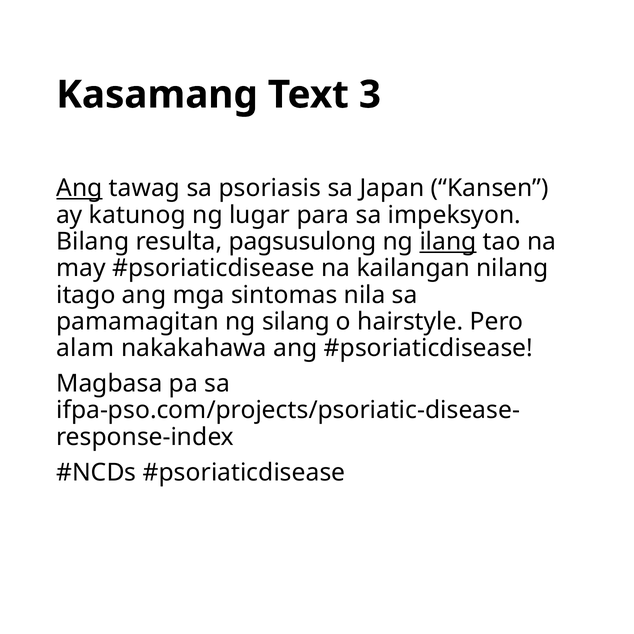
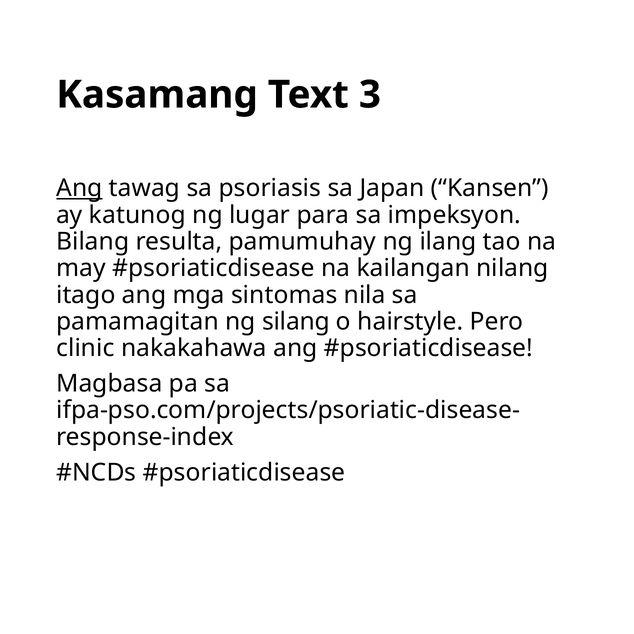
pagsusulong: pagsusulong -> pamumuhay
ilang underline: present -> none
alam: alam -> clinic
